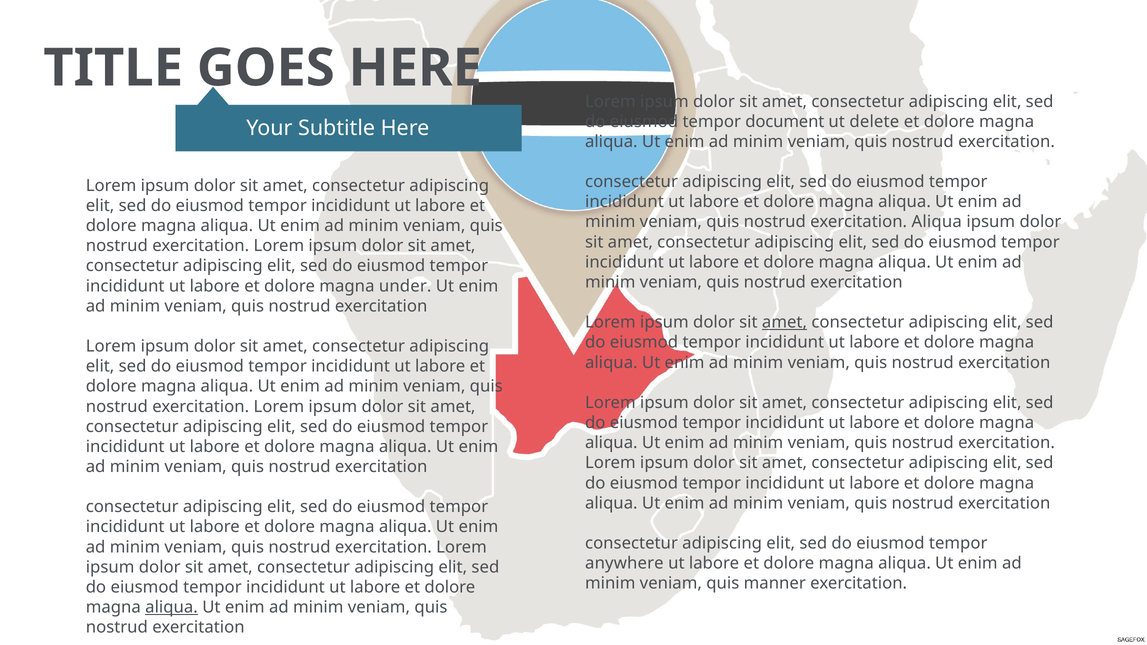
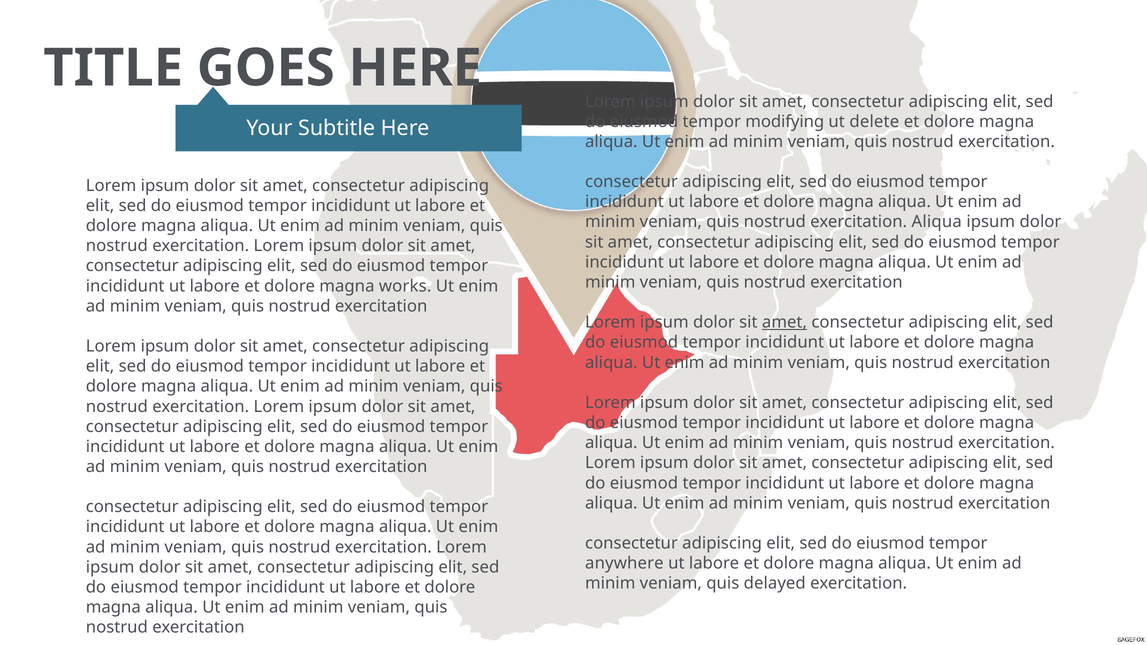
document: document -> modifying
under: under -> works
manner: manner -> delayed
aliqua at (172, 607) underline: present -> none
